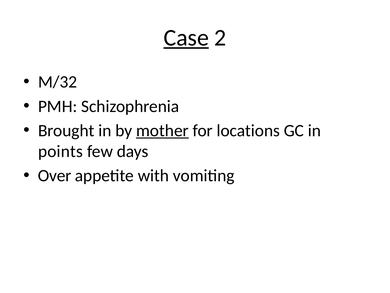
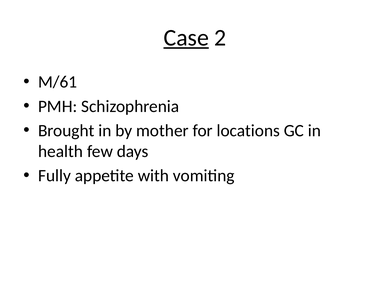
M/32: M/32 -> M/61
mother underline: present -> none
points: points -> health
Over: Over -> Fully
